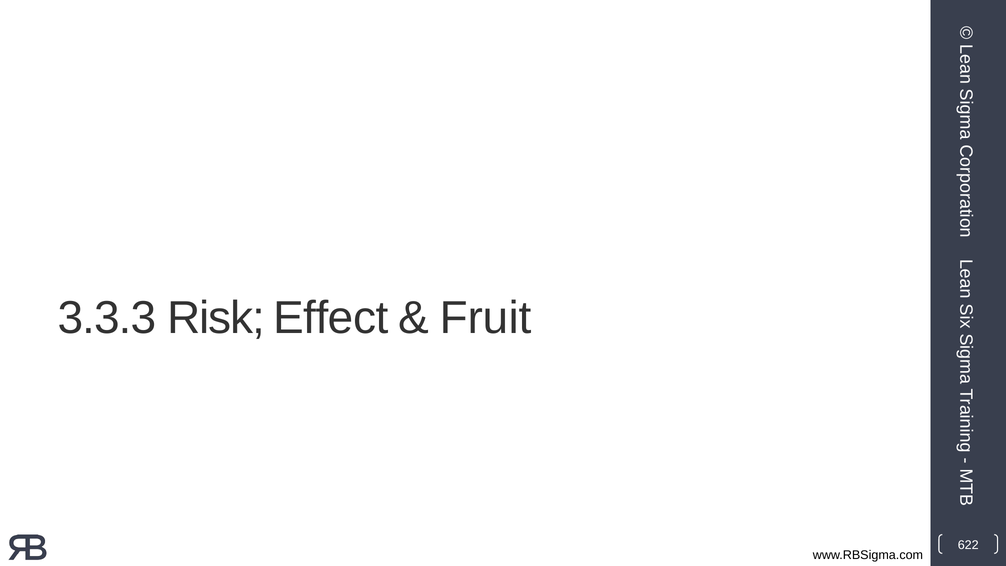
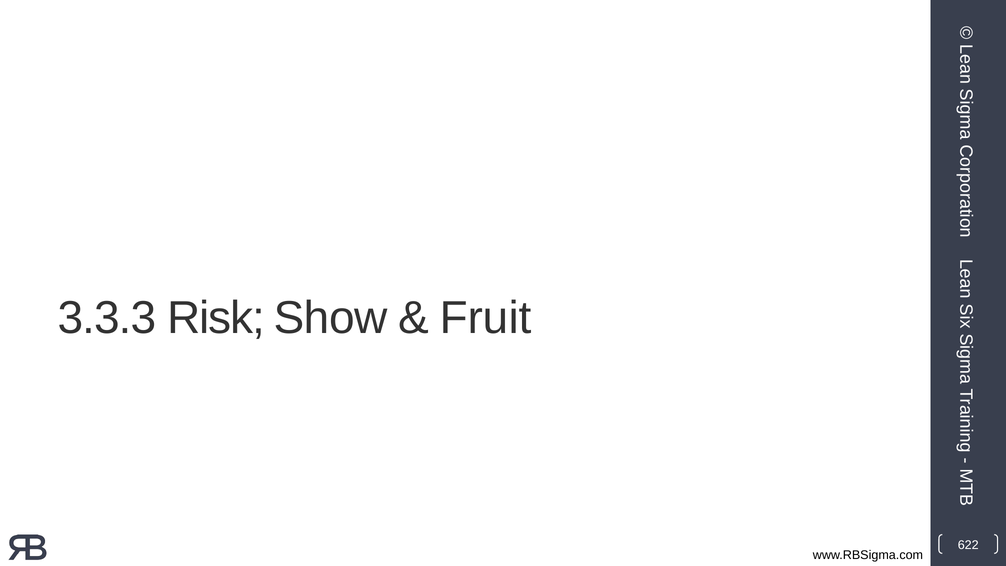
Effect: Effect -> Show
